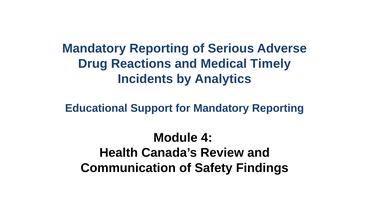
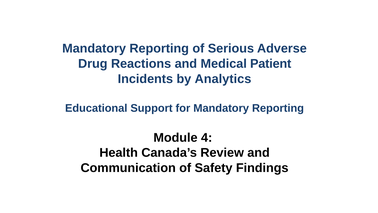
Timely: Timely -> Patient
